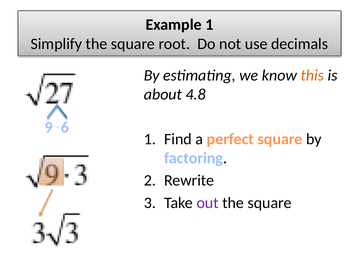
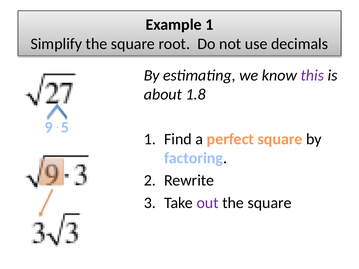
this colour: orange -> purple
4.8: 4.8 -> 1.8
6: 6 -> 5
